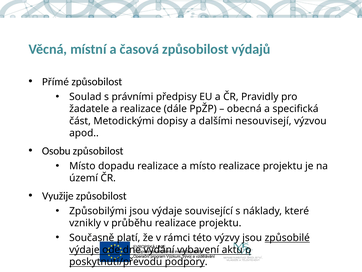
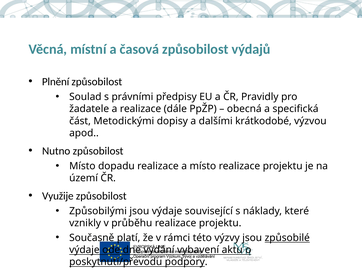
Přímé: Přímé -> Plnění
nesouvisejí: nesouvisejí -> krátkodobé
Osobu: Osobu -> Nutno
